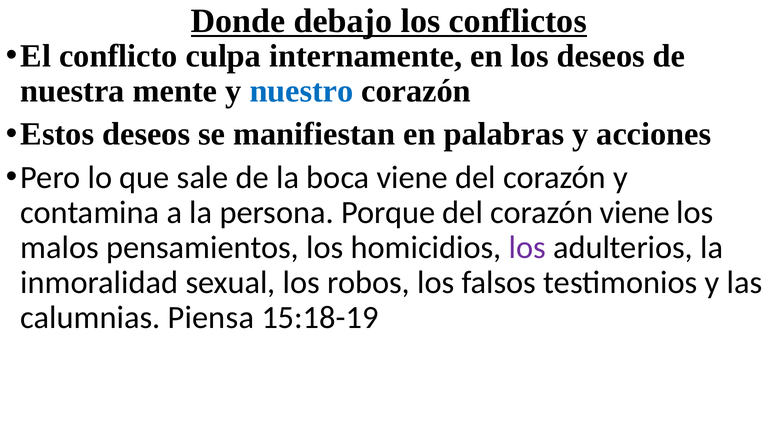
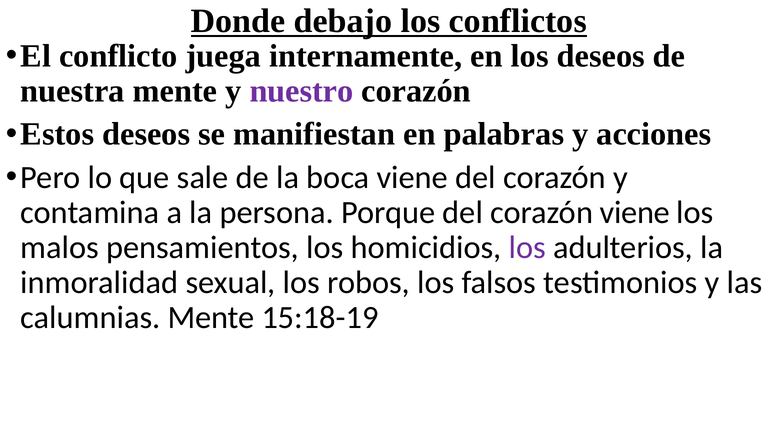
culpa: culpa -> juega
nuestro colour: blue -> purple
calumnias Piensa: Piensa -> Mente
